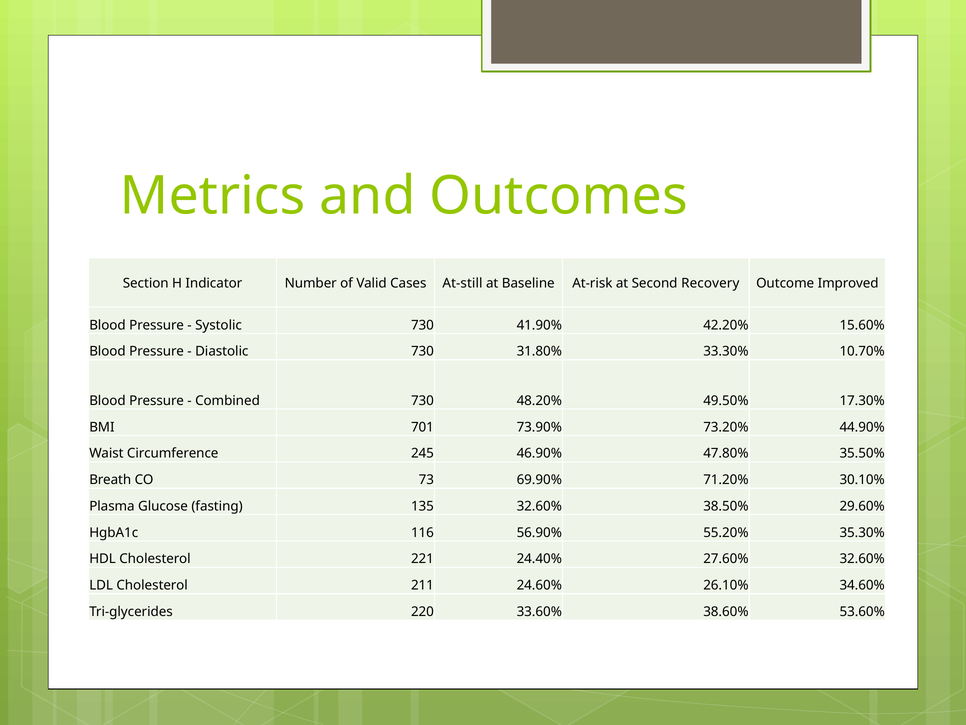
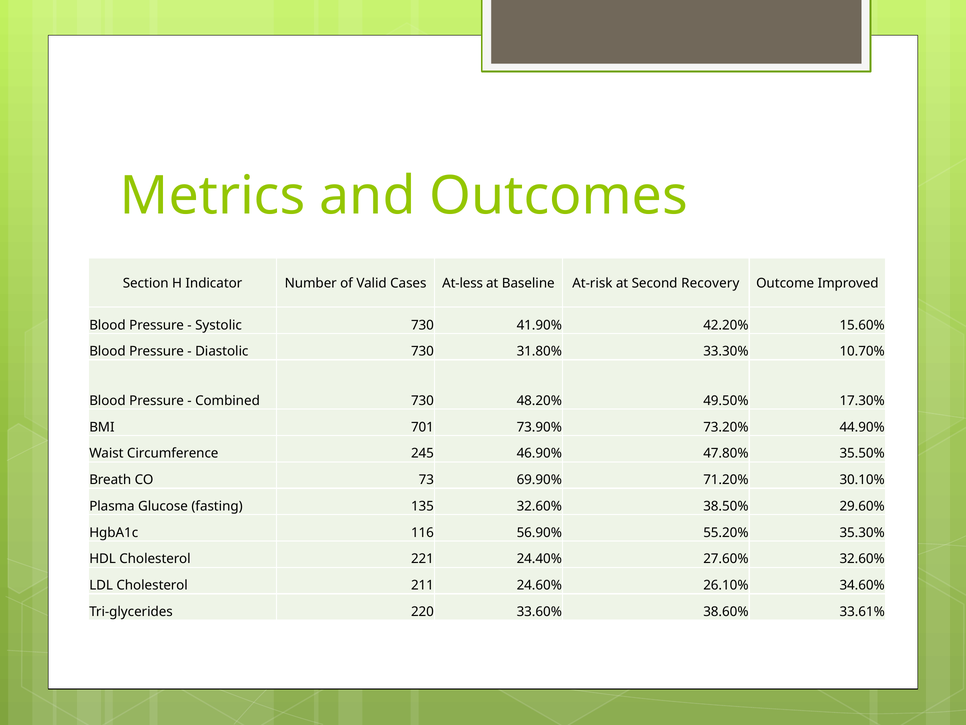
At-still: At-still -> At-less
53.60%: 53.60% -> 33.61%
